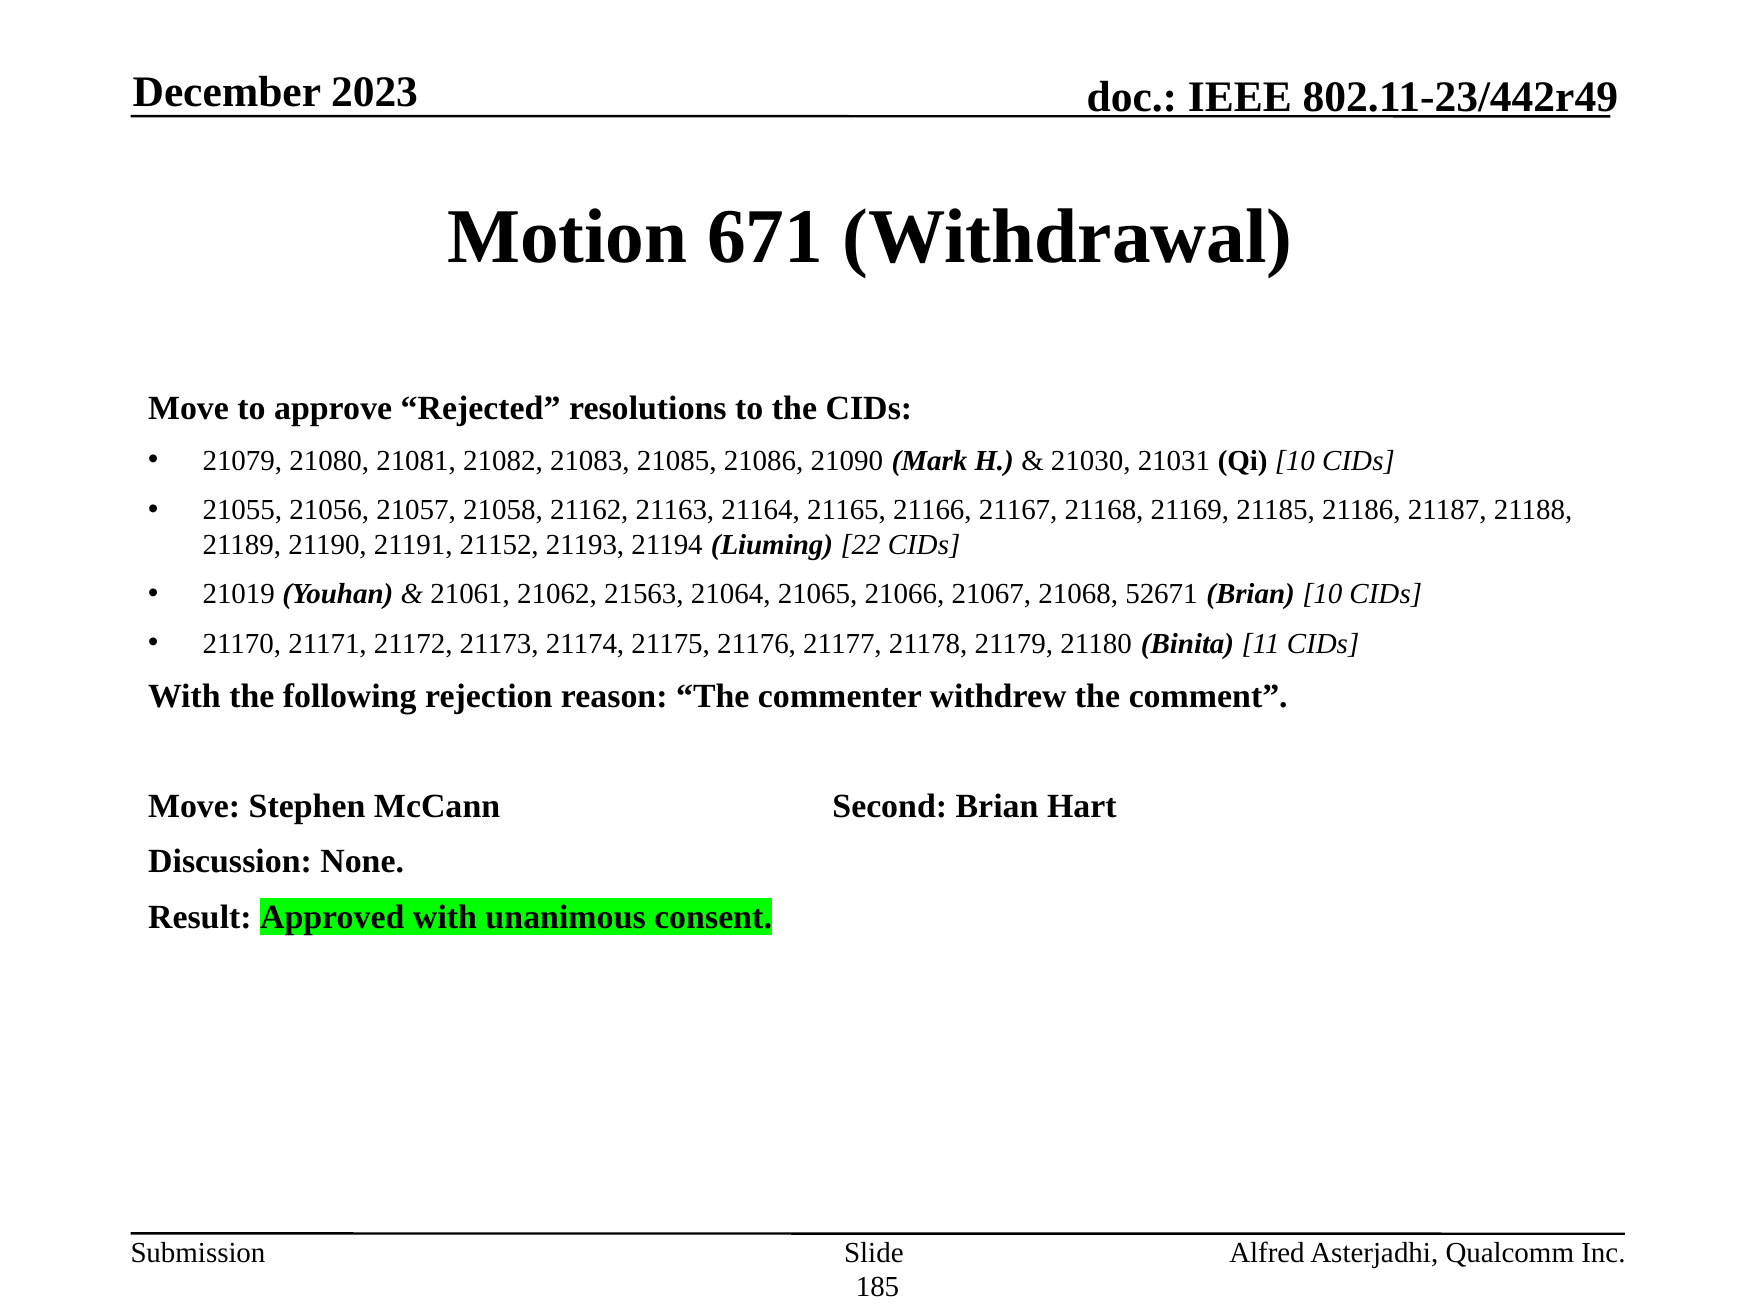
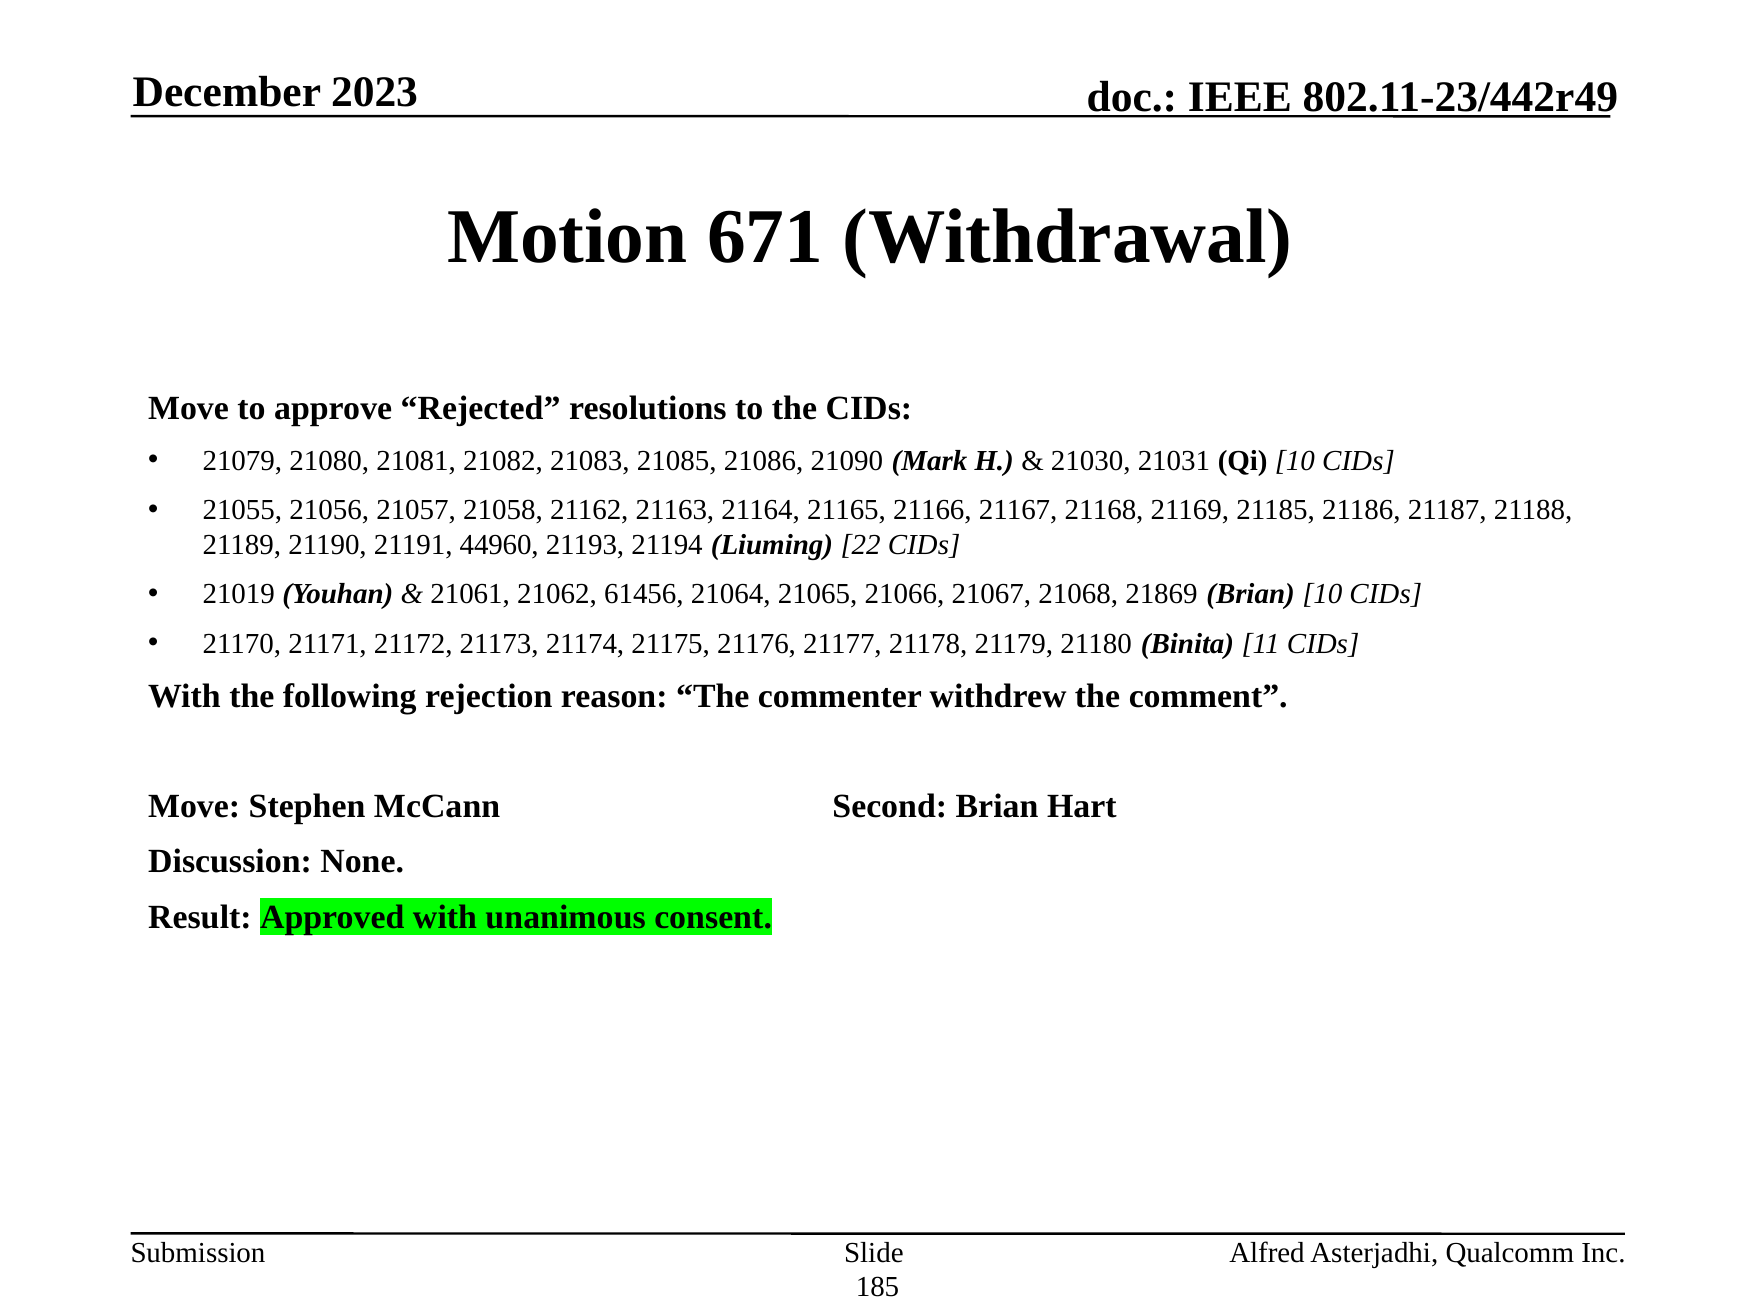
21152: 21152 -> 44960
21563: 21563 -> 61456
52671: 52671 -> 21869
